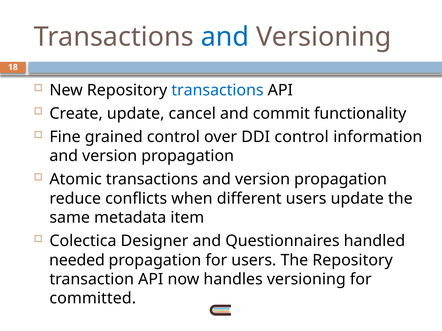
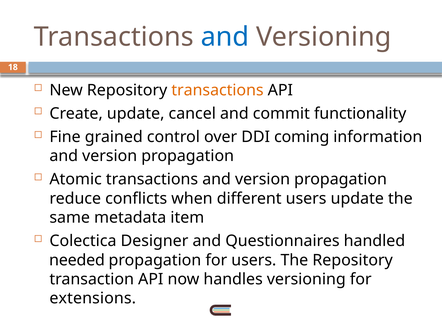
transactions at (218, 90) colour: blue -> orange
DDI control: control -> coming
committed: committed -> extensions
